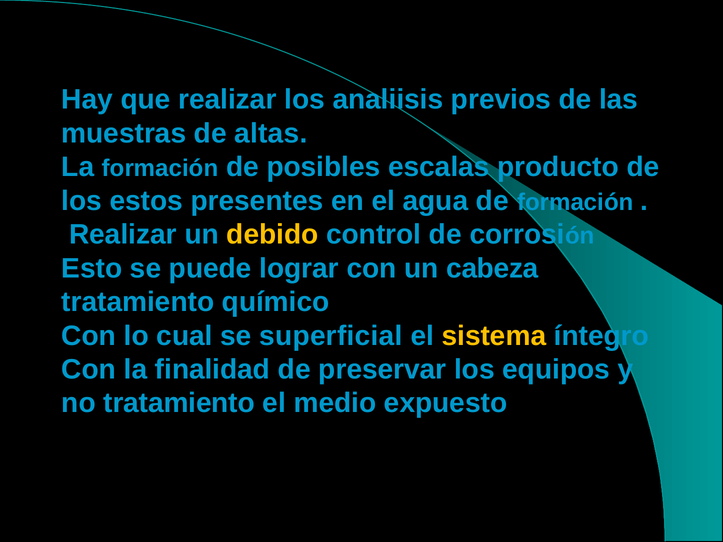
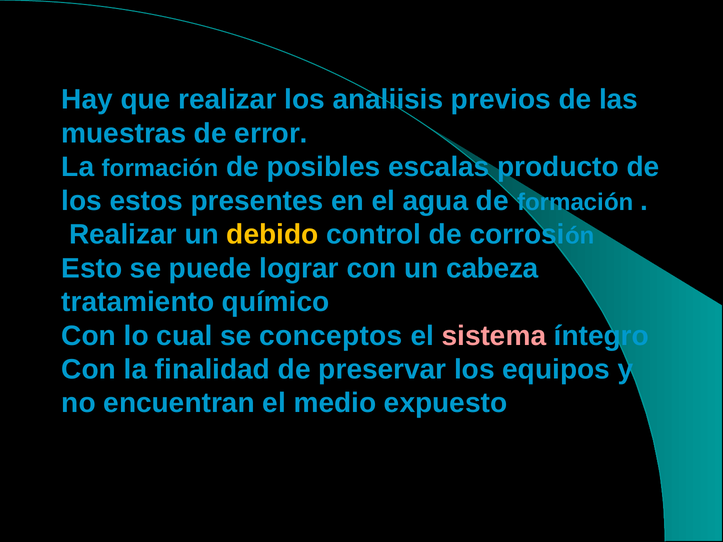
altas: altas -> error
superficial: superficial -> conceptos
sistema colour: yellow -> pink
no tratamiento: tratamiento -> encuentran
